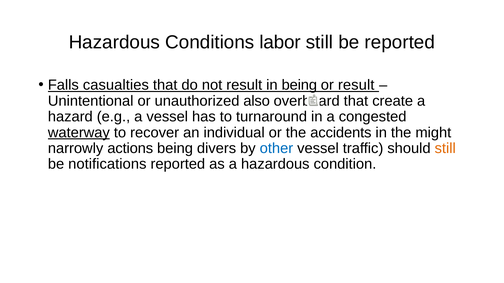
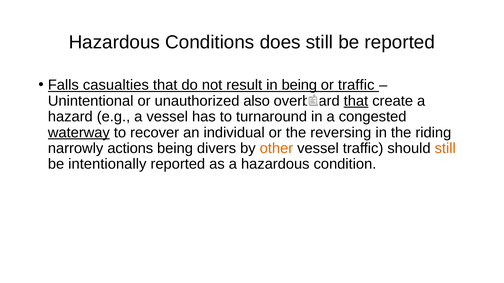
labor: labor -> does
or result: result -> traffic
that at (356, 101) underline: none -> present
accidents: accidents -> reversing
might: might -> riding
other colour: blue -> orange
notifications: notifications -> intentionally
